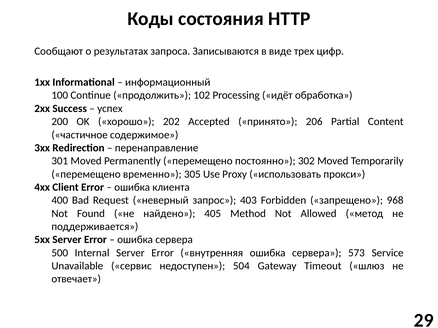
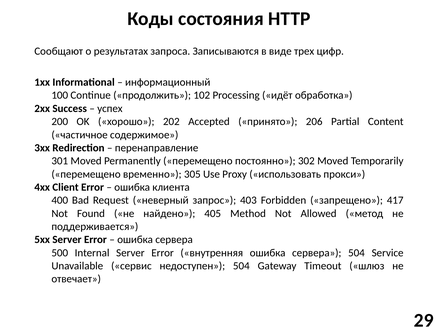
968: 968 -> 417
сервера 573: 573 -> 504
